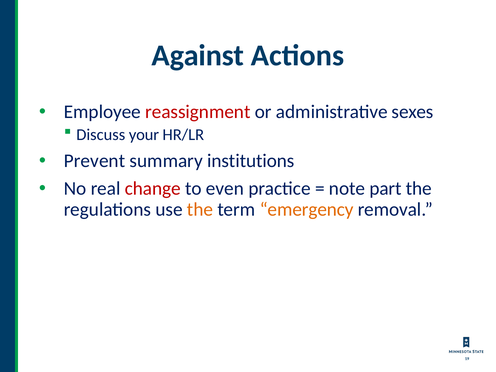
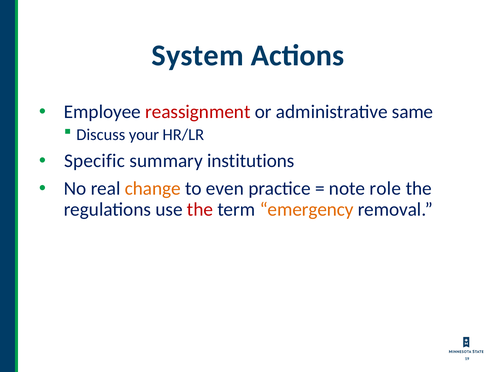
Against: Against -> System
sexes: sexes -> same
Prevent: Prevent -> Specific
change colour: red -> orange
part: part -> role
the at (200, 209) colour: orange -> red
